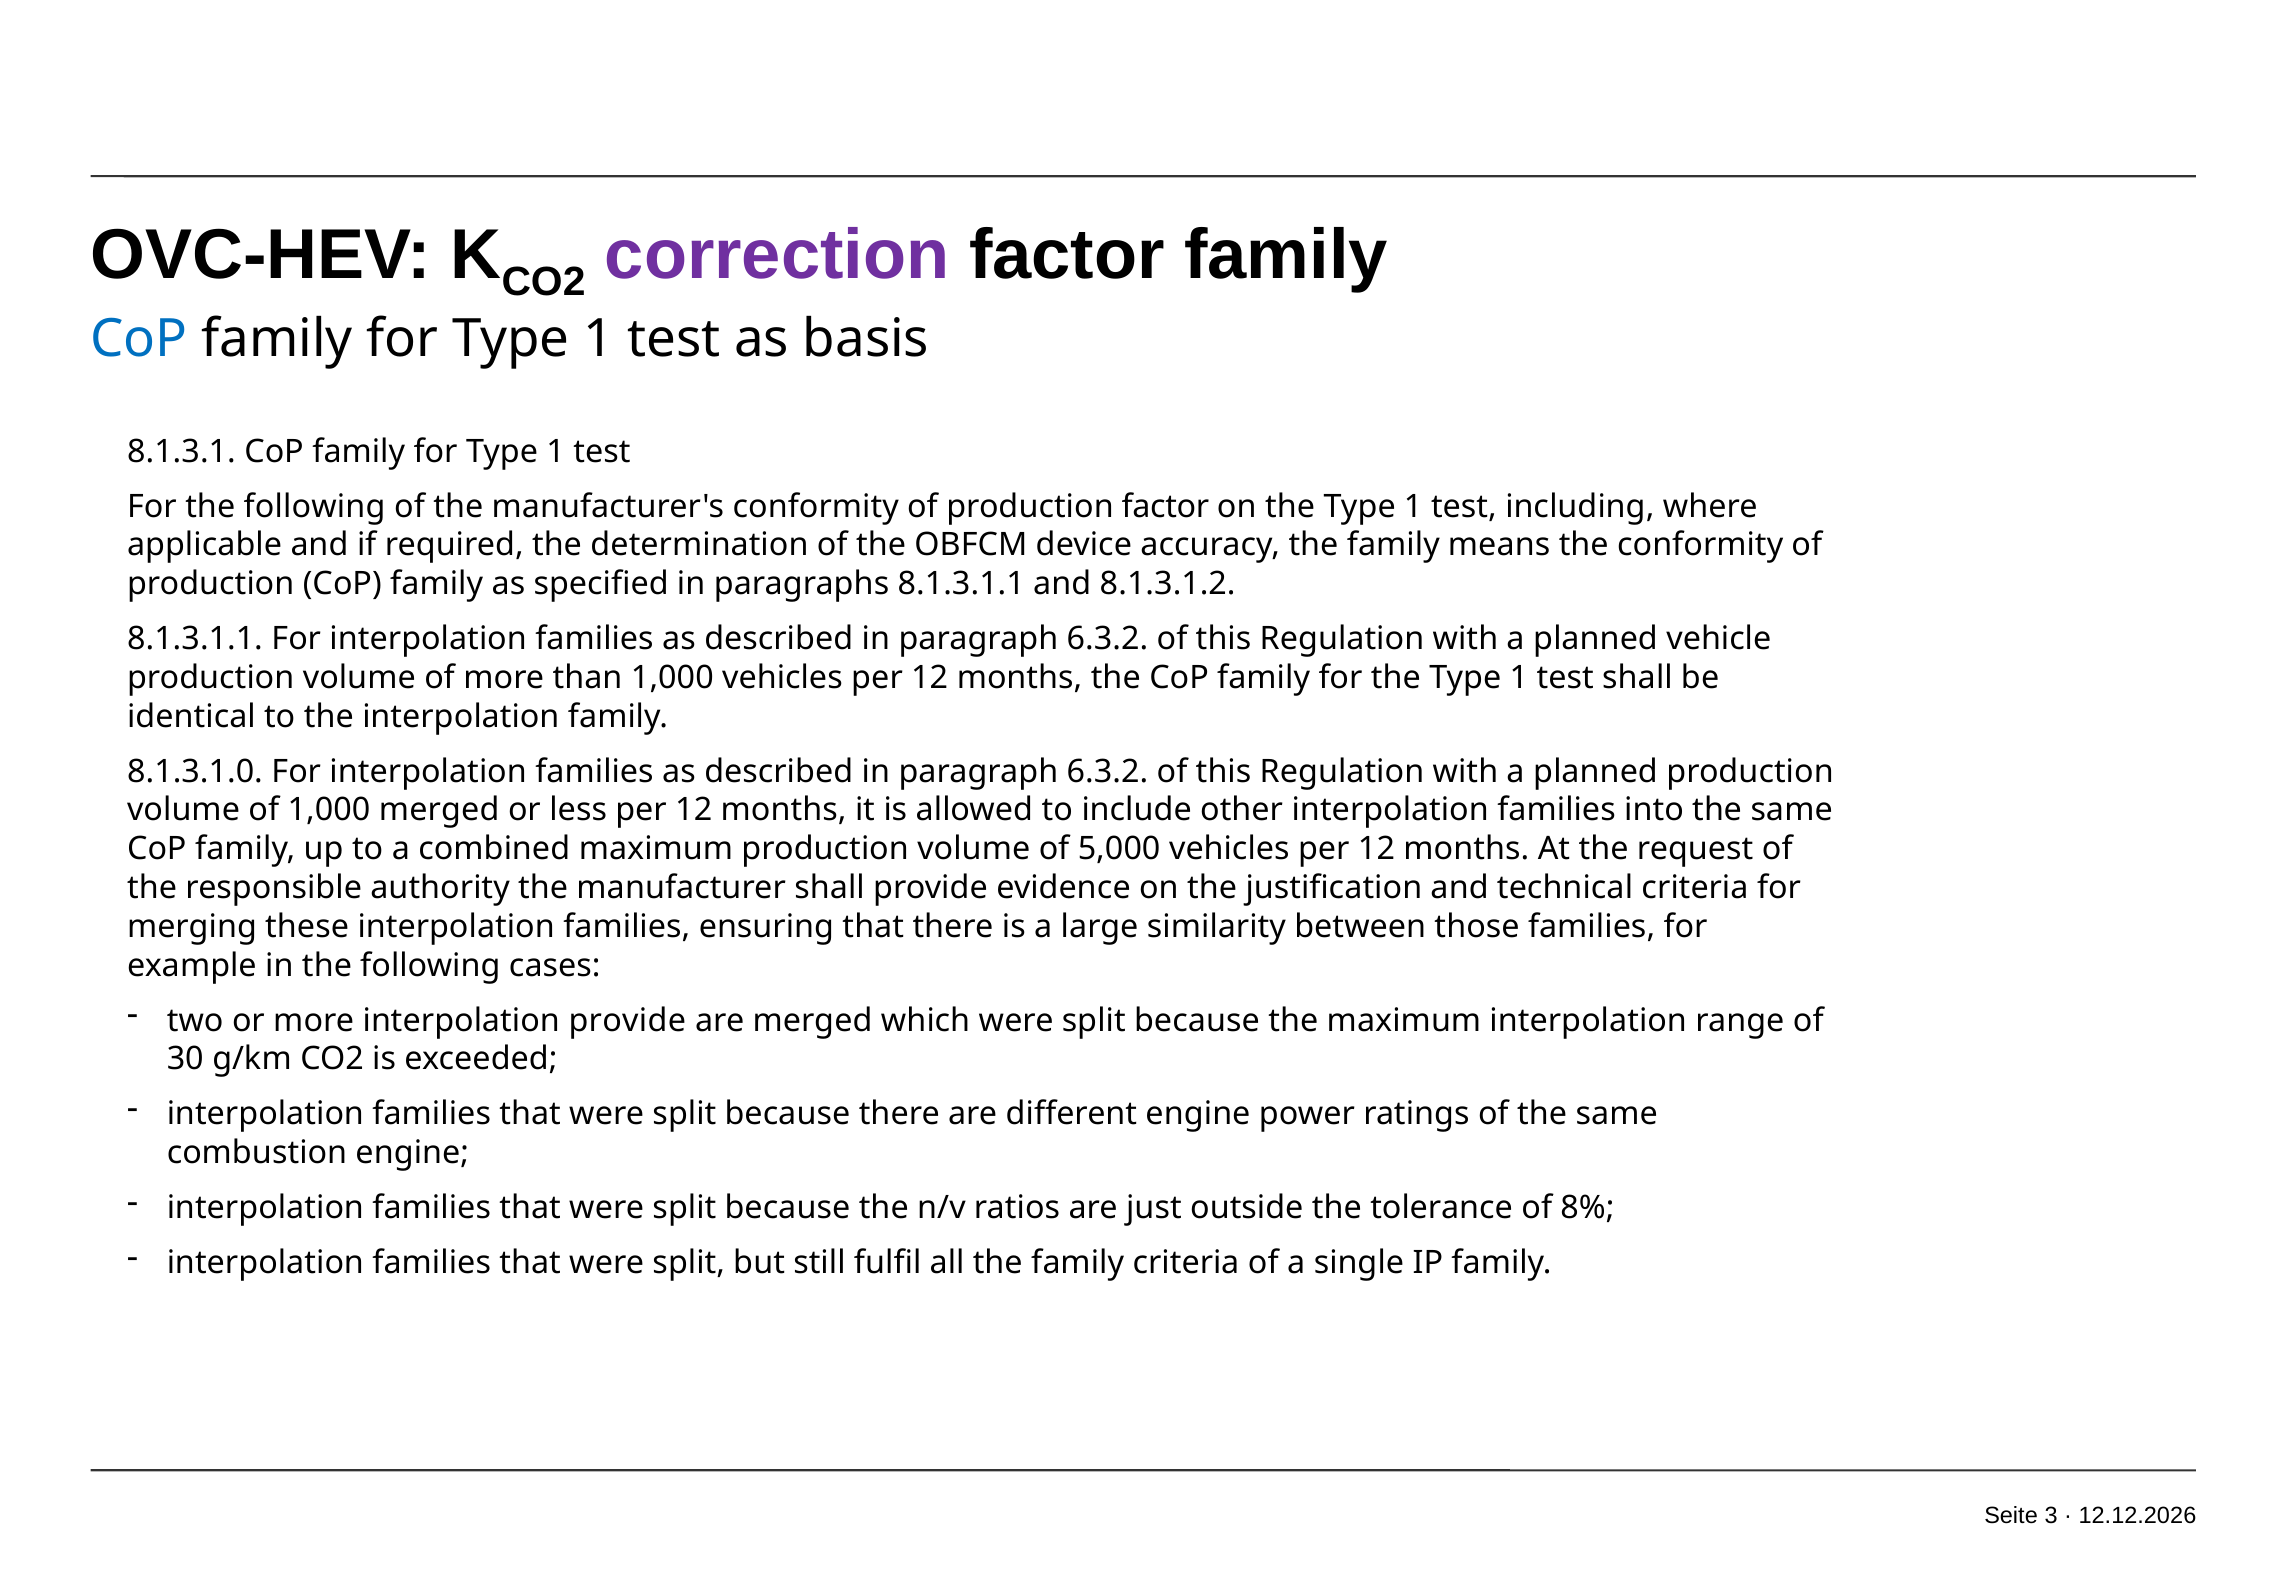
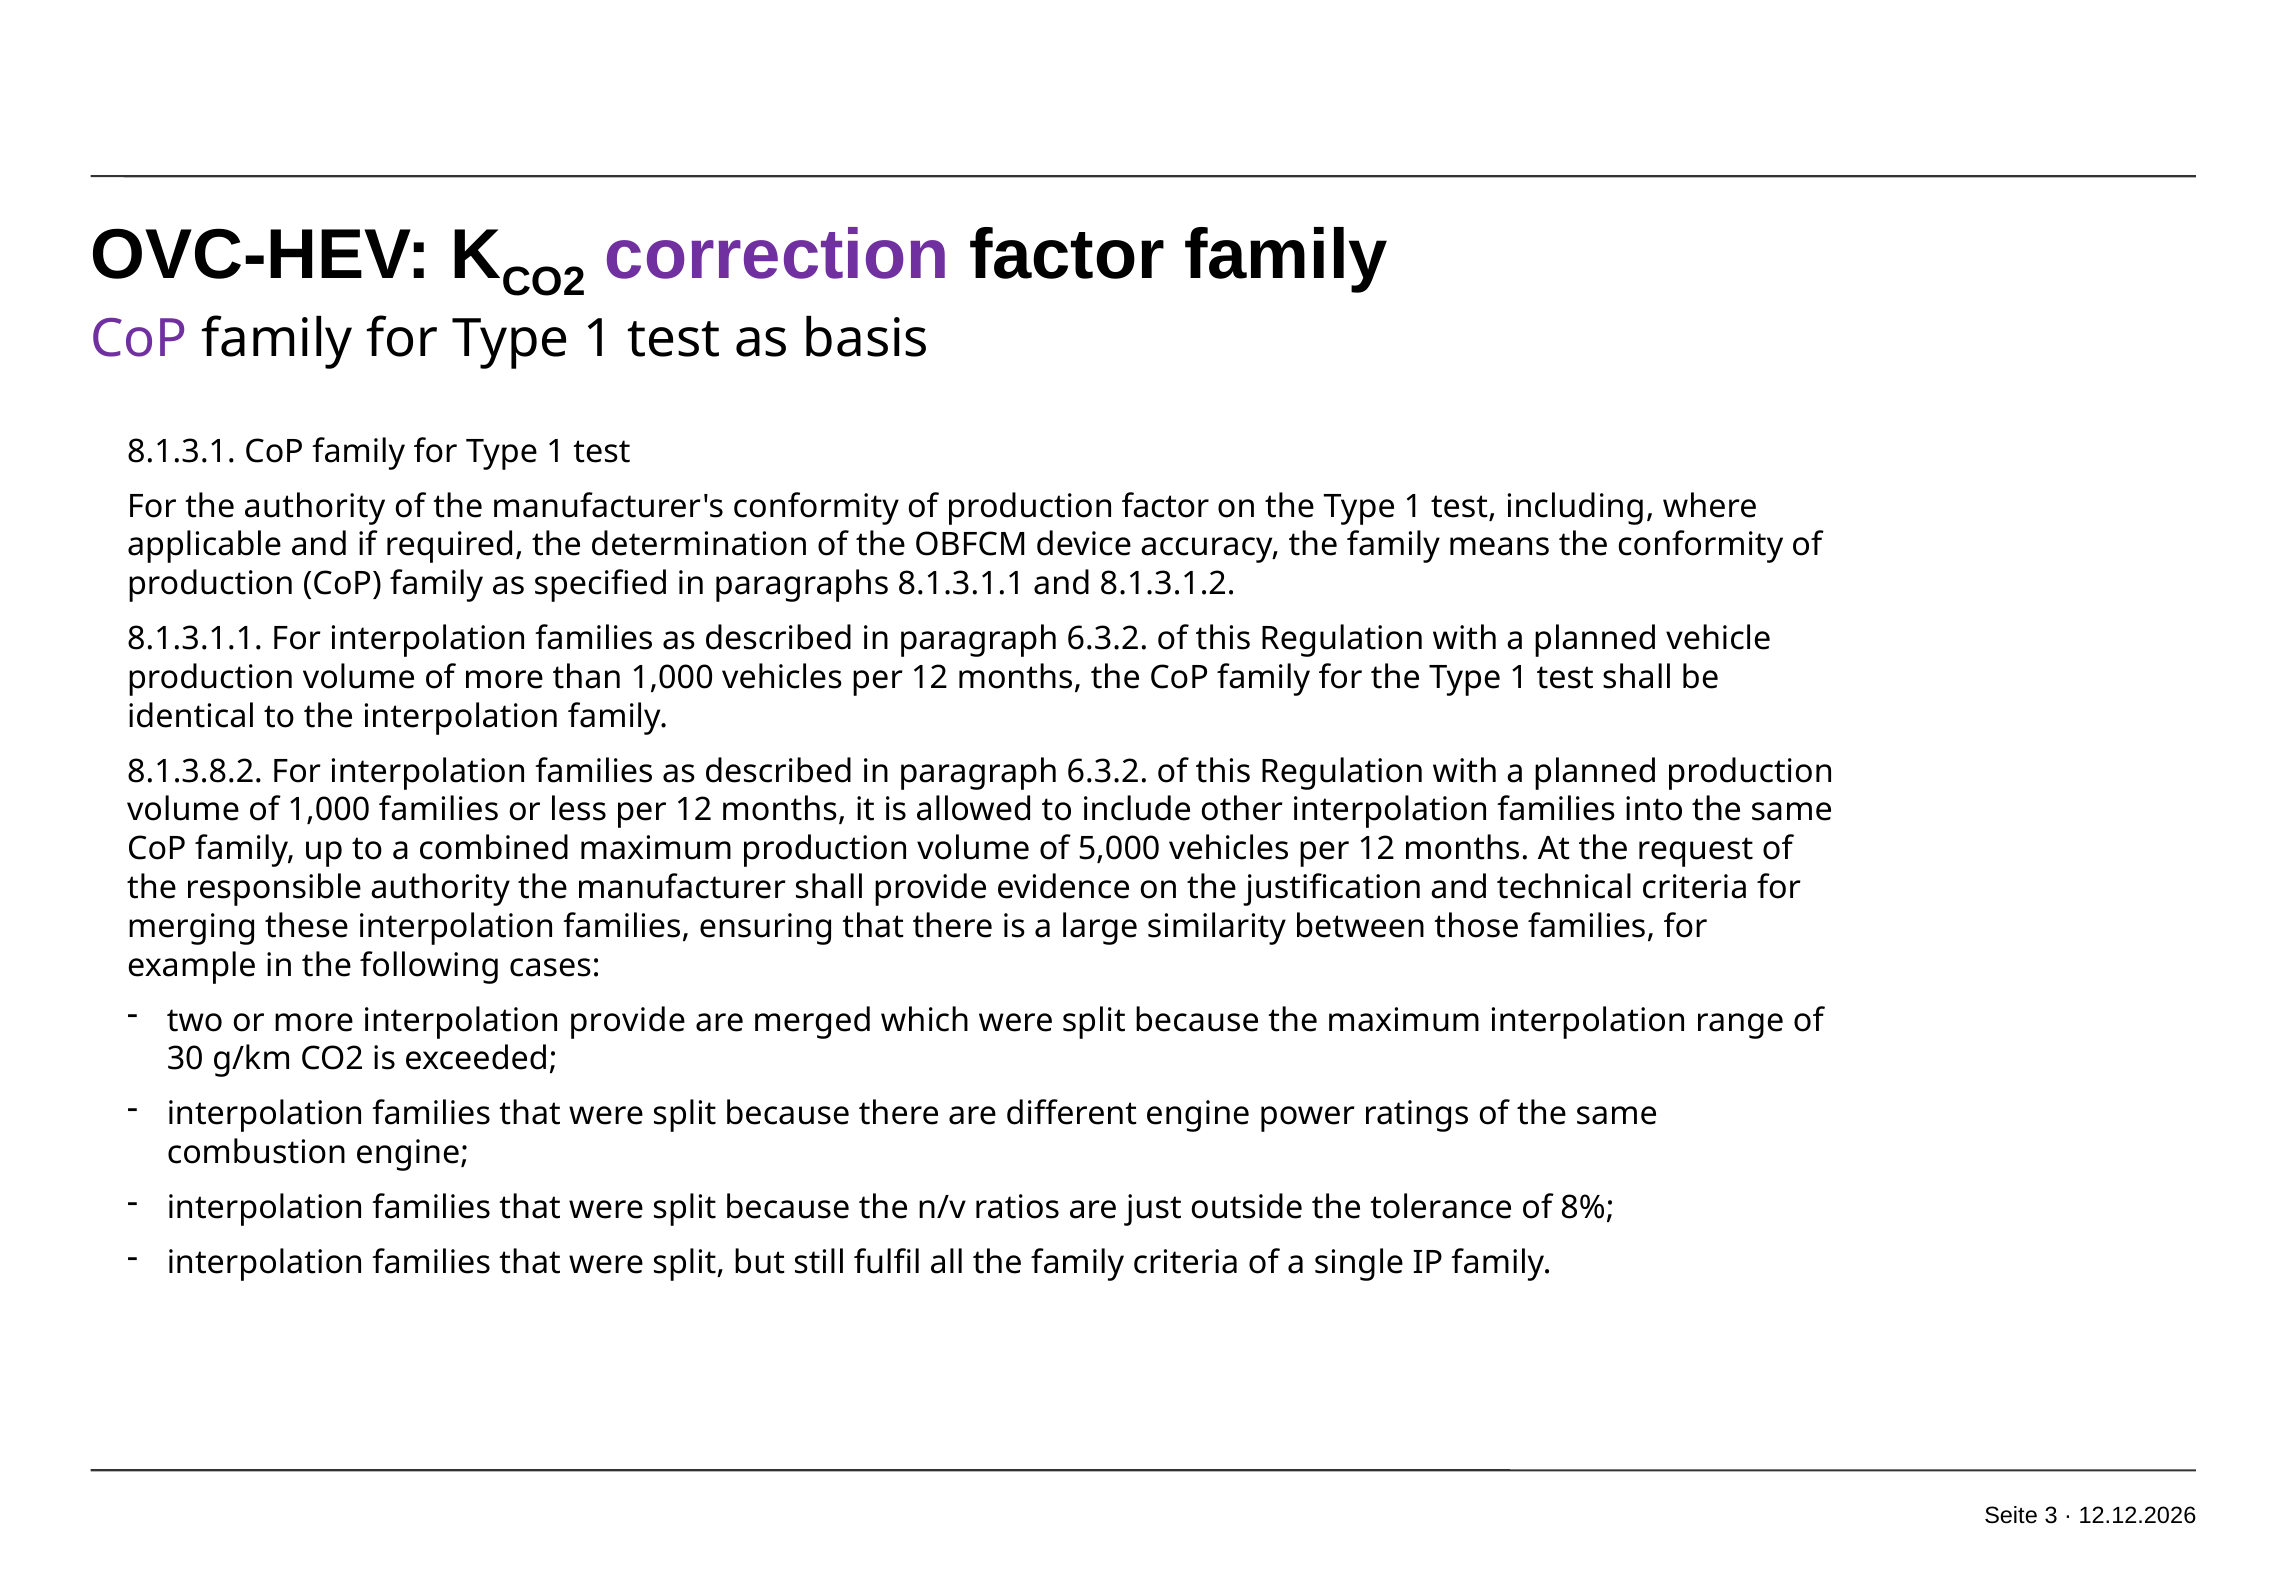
CoP at (139, 339) colour: blue -> purple
For the following: following -> authority
8.1.3.1.0: 8.1.3.1.0 -> 8.1.3.8.2
1,000 merged: merged -> families
